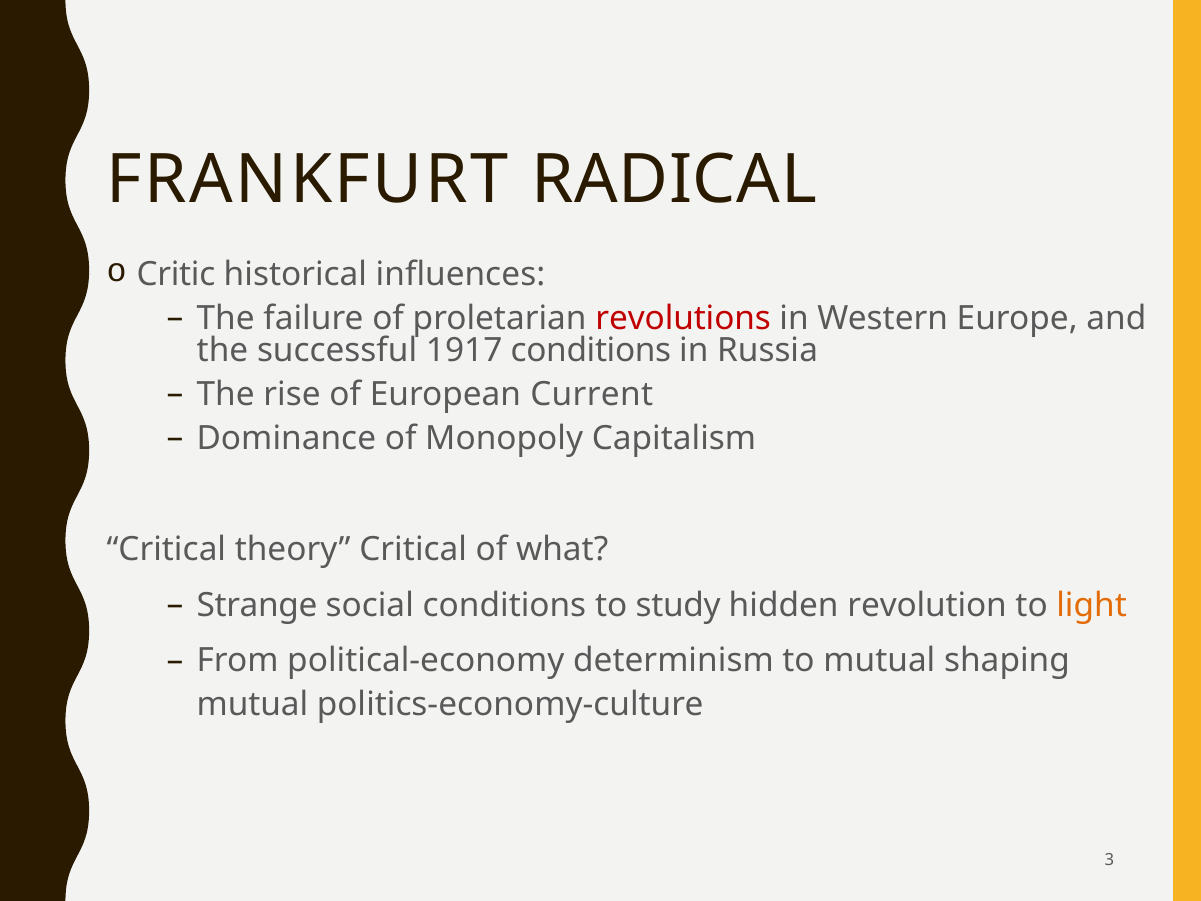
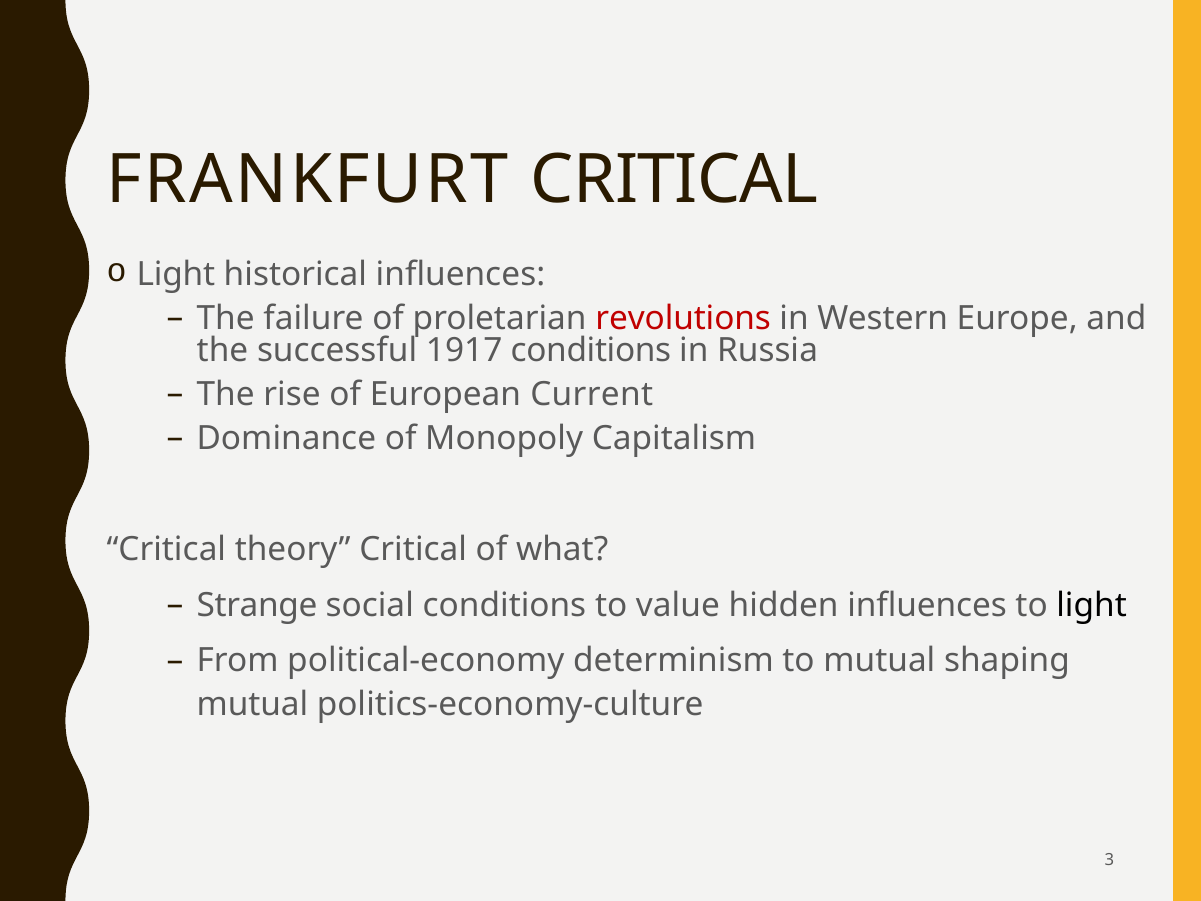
FRANKFURT RADICAL: RADICAL -> CRITICAL
Critic at (176, 275): Critic -> Light
study: study -> value
hidden revolution: revolution -> influences
light at (1092, 605) colour: orange -> black
